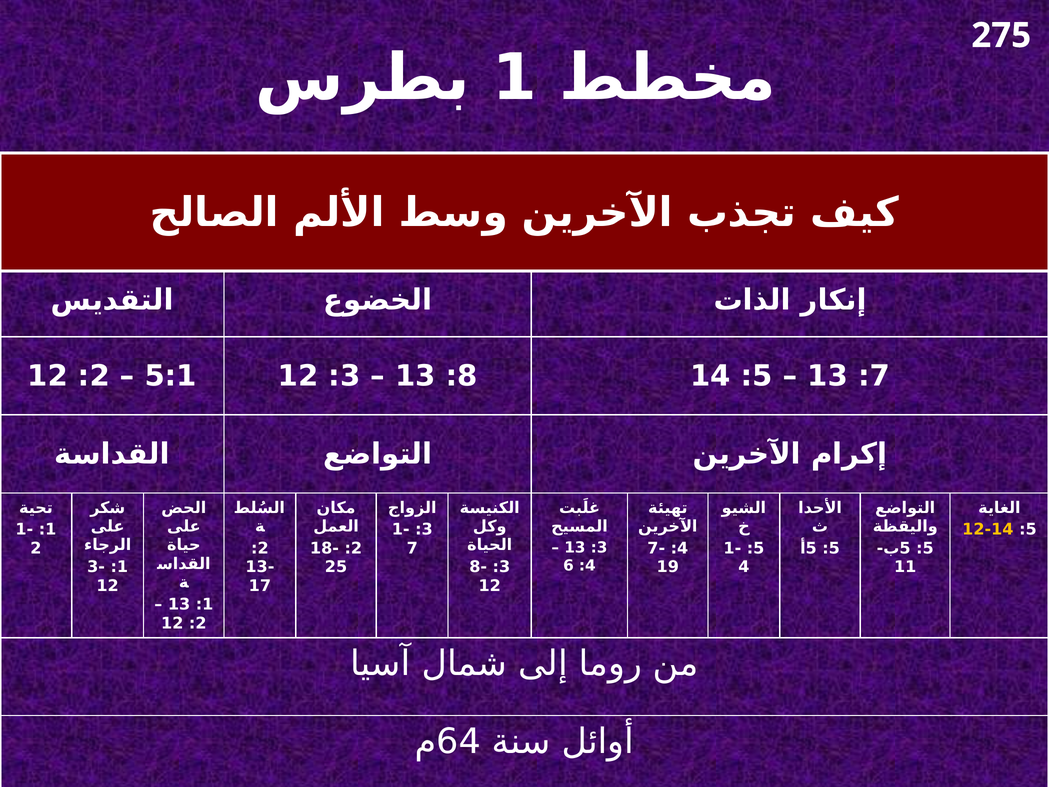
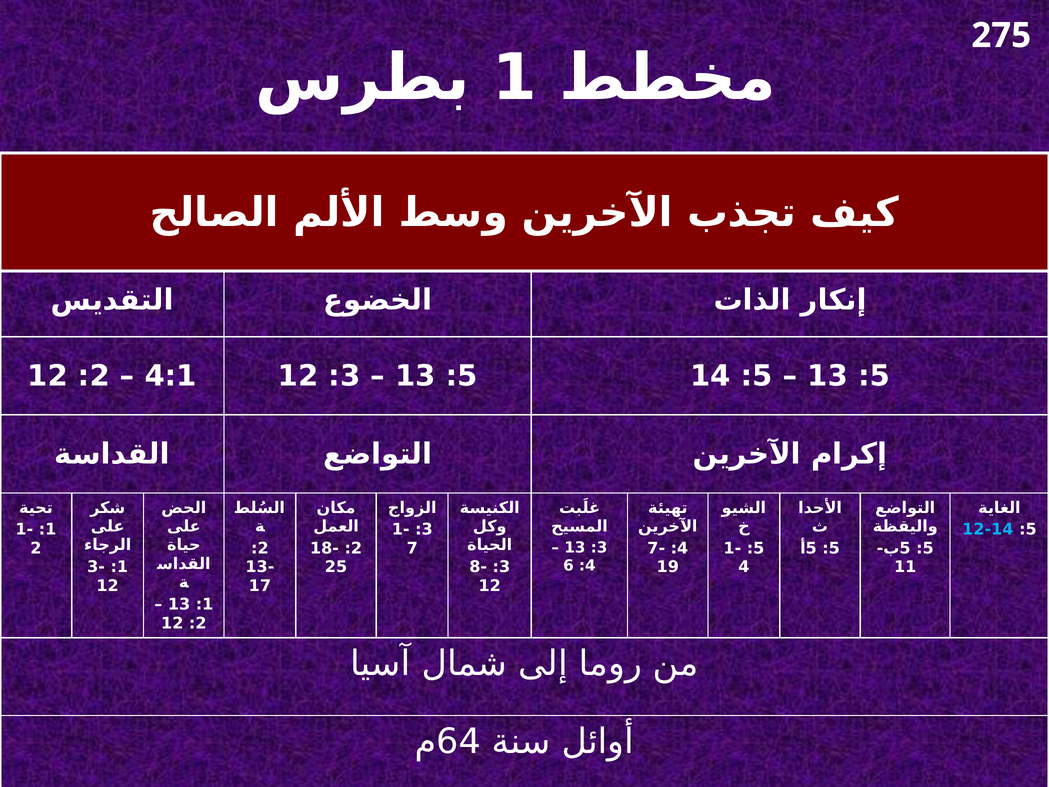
5:1: 5:1 -> 4:1
8 at (468, 376): 8 -> 5
7 at (880, 376): 7 -> 5
12-14 colour: yellow -> light blue
